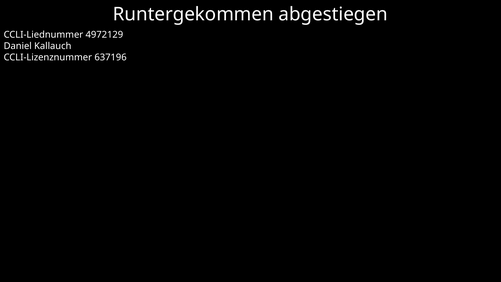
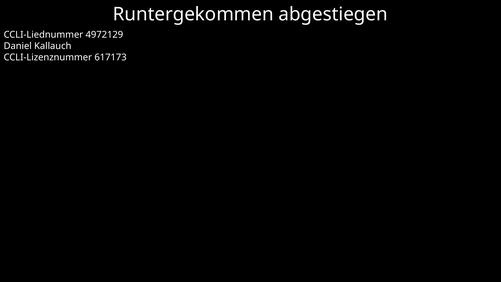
637196: 637196 -> 617173
